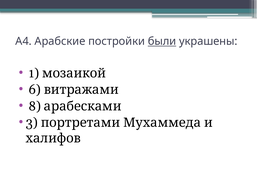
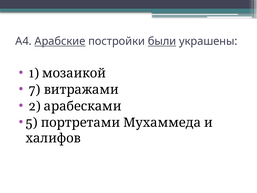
Арабские underline: none -> present
6: 6 -> 7
8: 8 -> 2
3: 3 -> 5
